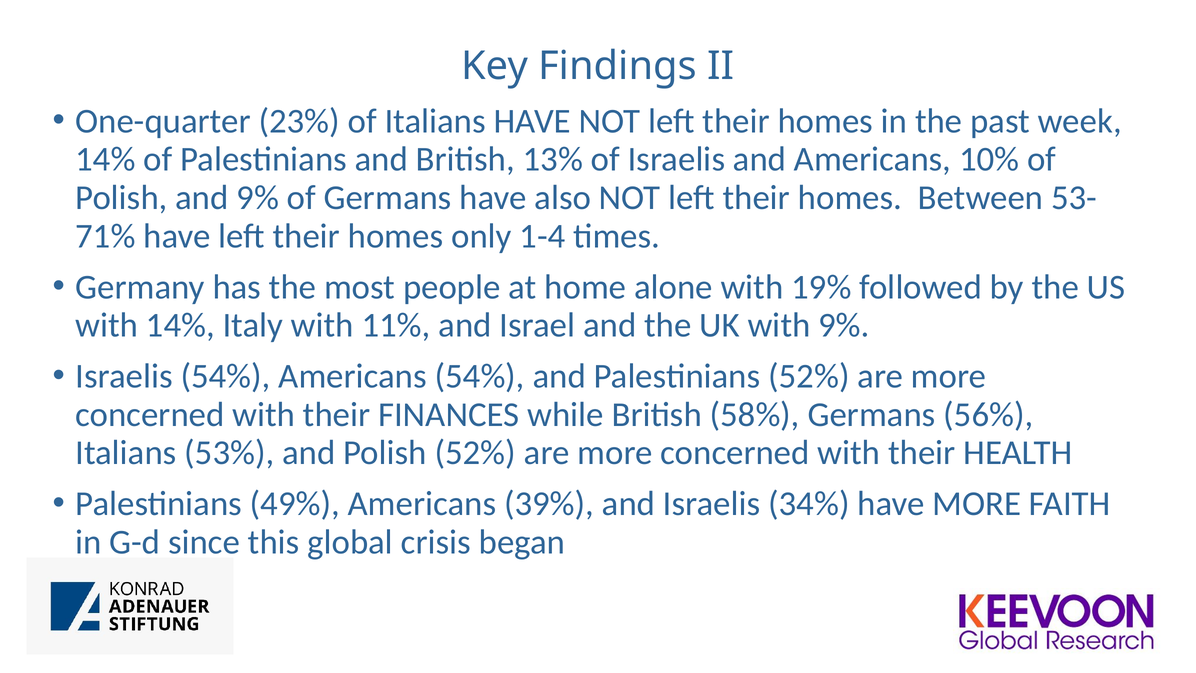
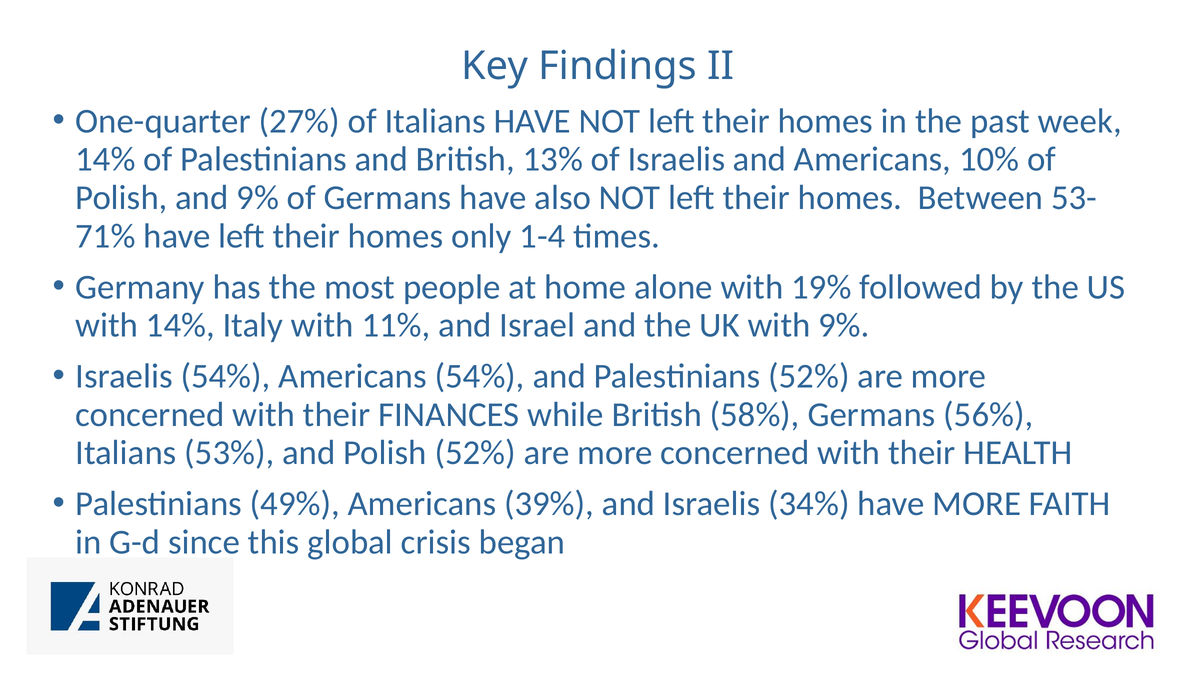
23%: 23% -> 27%
